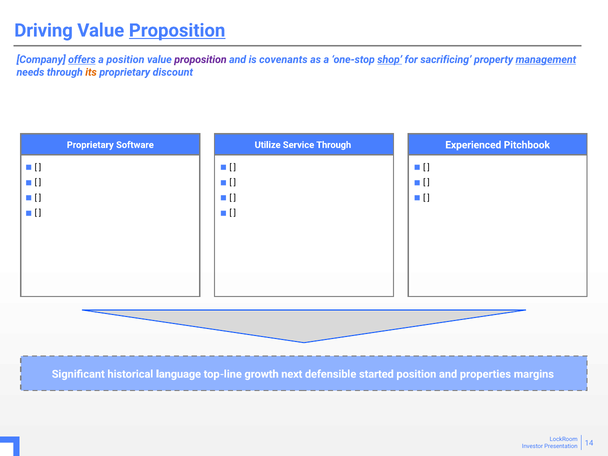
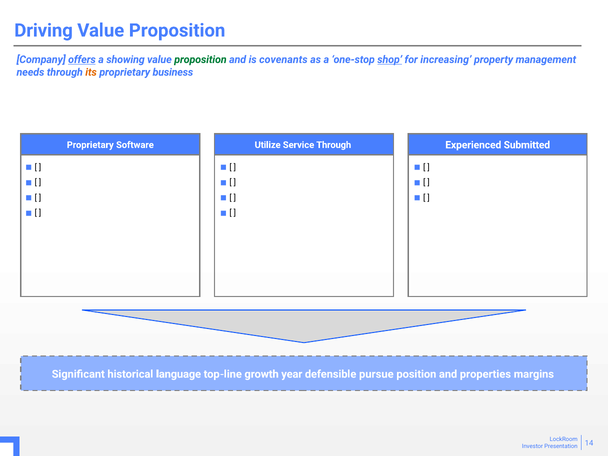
Proposition at (177, 30) underline: present -> none
a position: position -> showing
proposition at (200, 60) colour: purple -> green
sacrificing: sacrificing -> increasing
management underline: present -> none
discount: discount -> business
Pitchbook: Pitchbook -> Submitted
next: next -> year
started: started -> pursue
